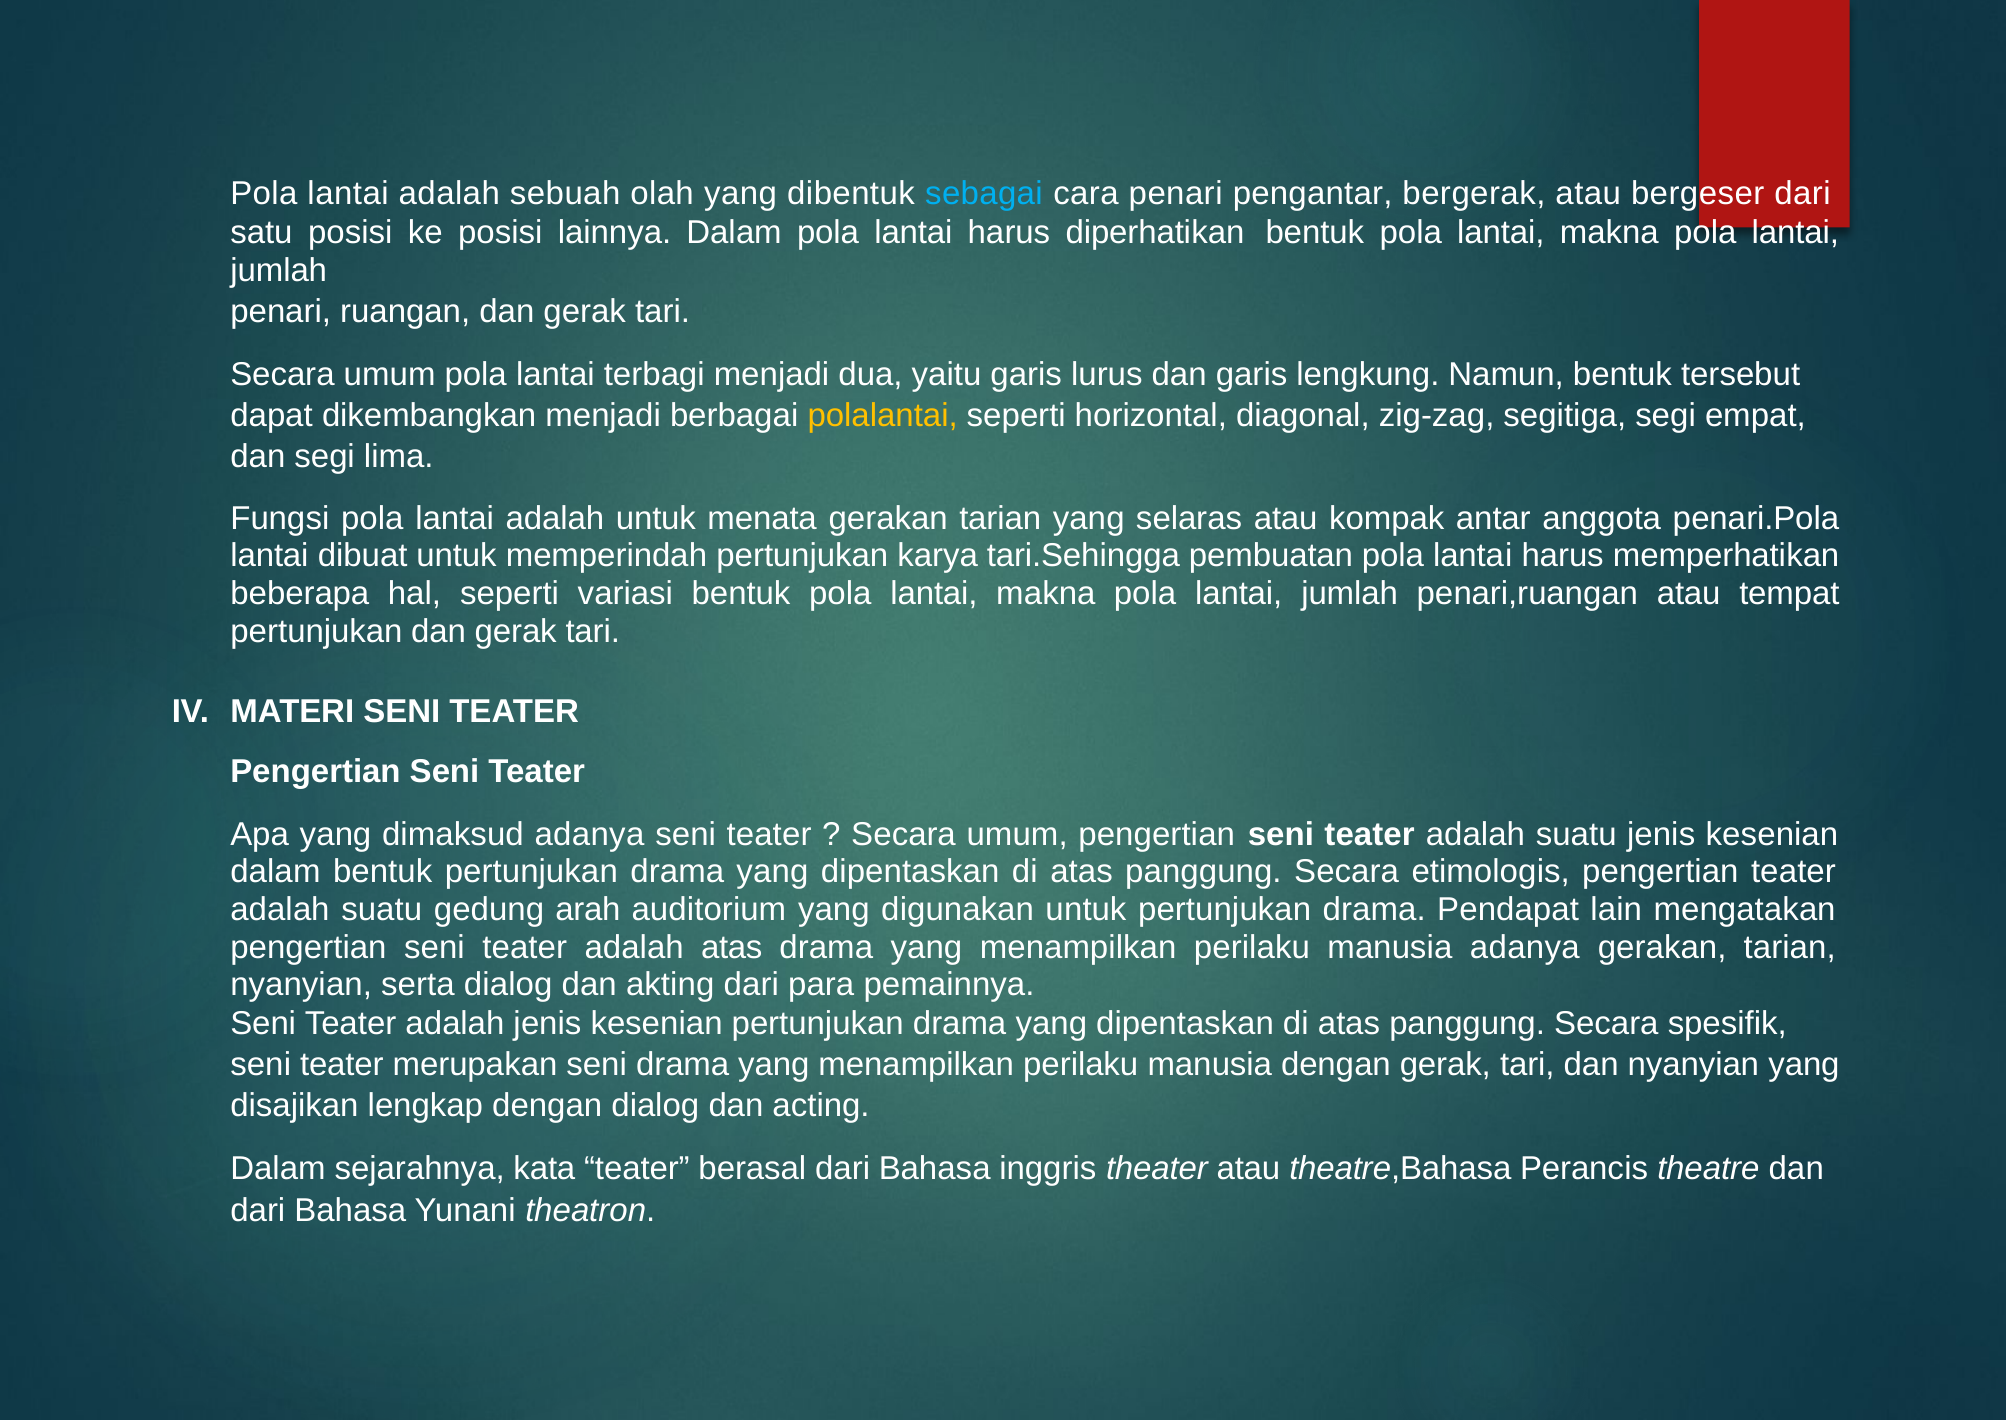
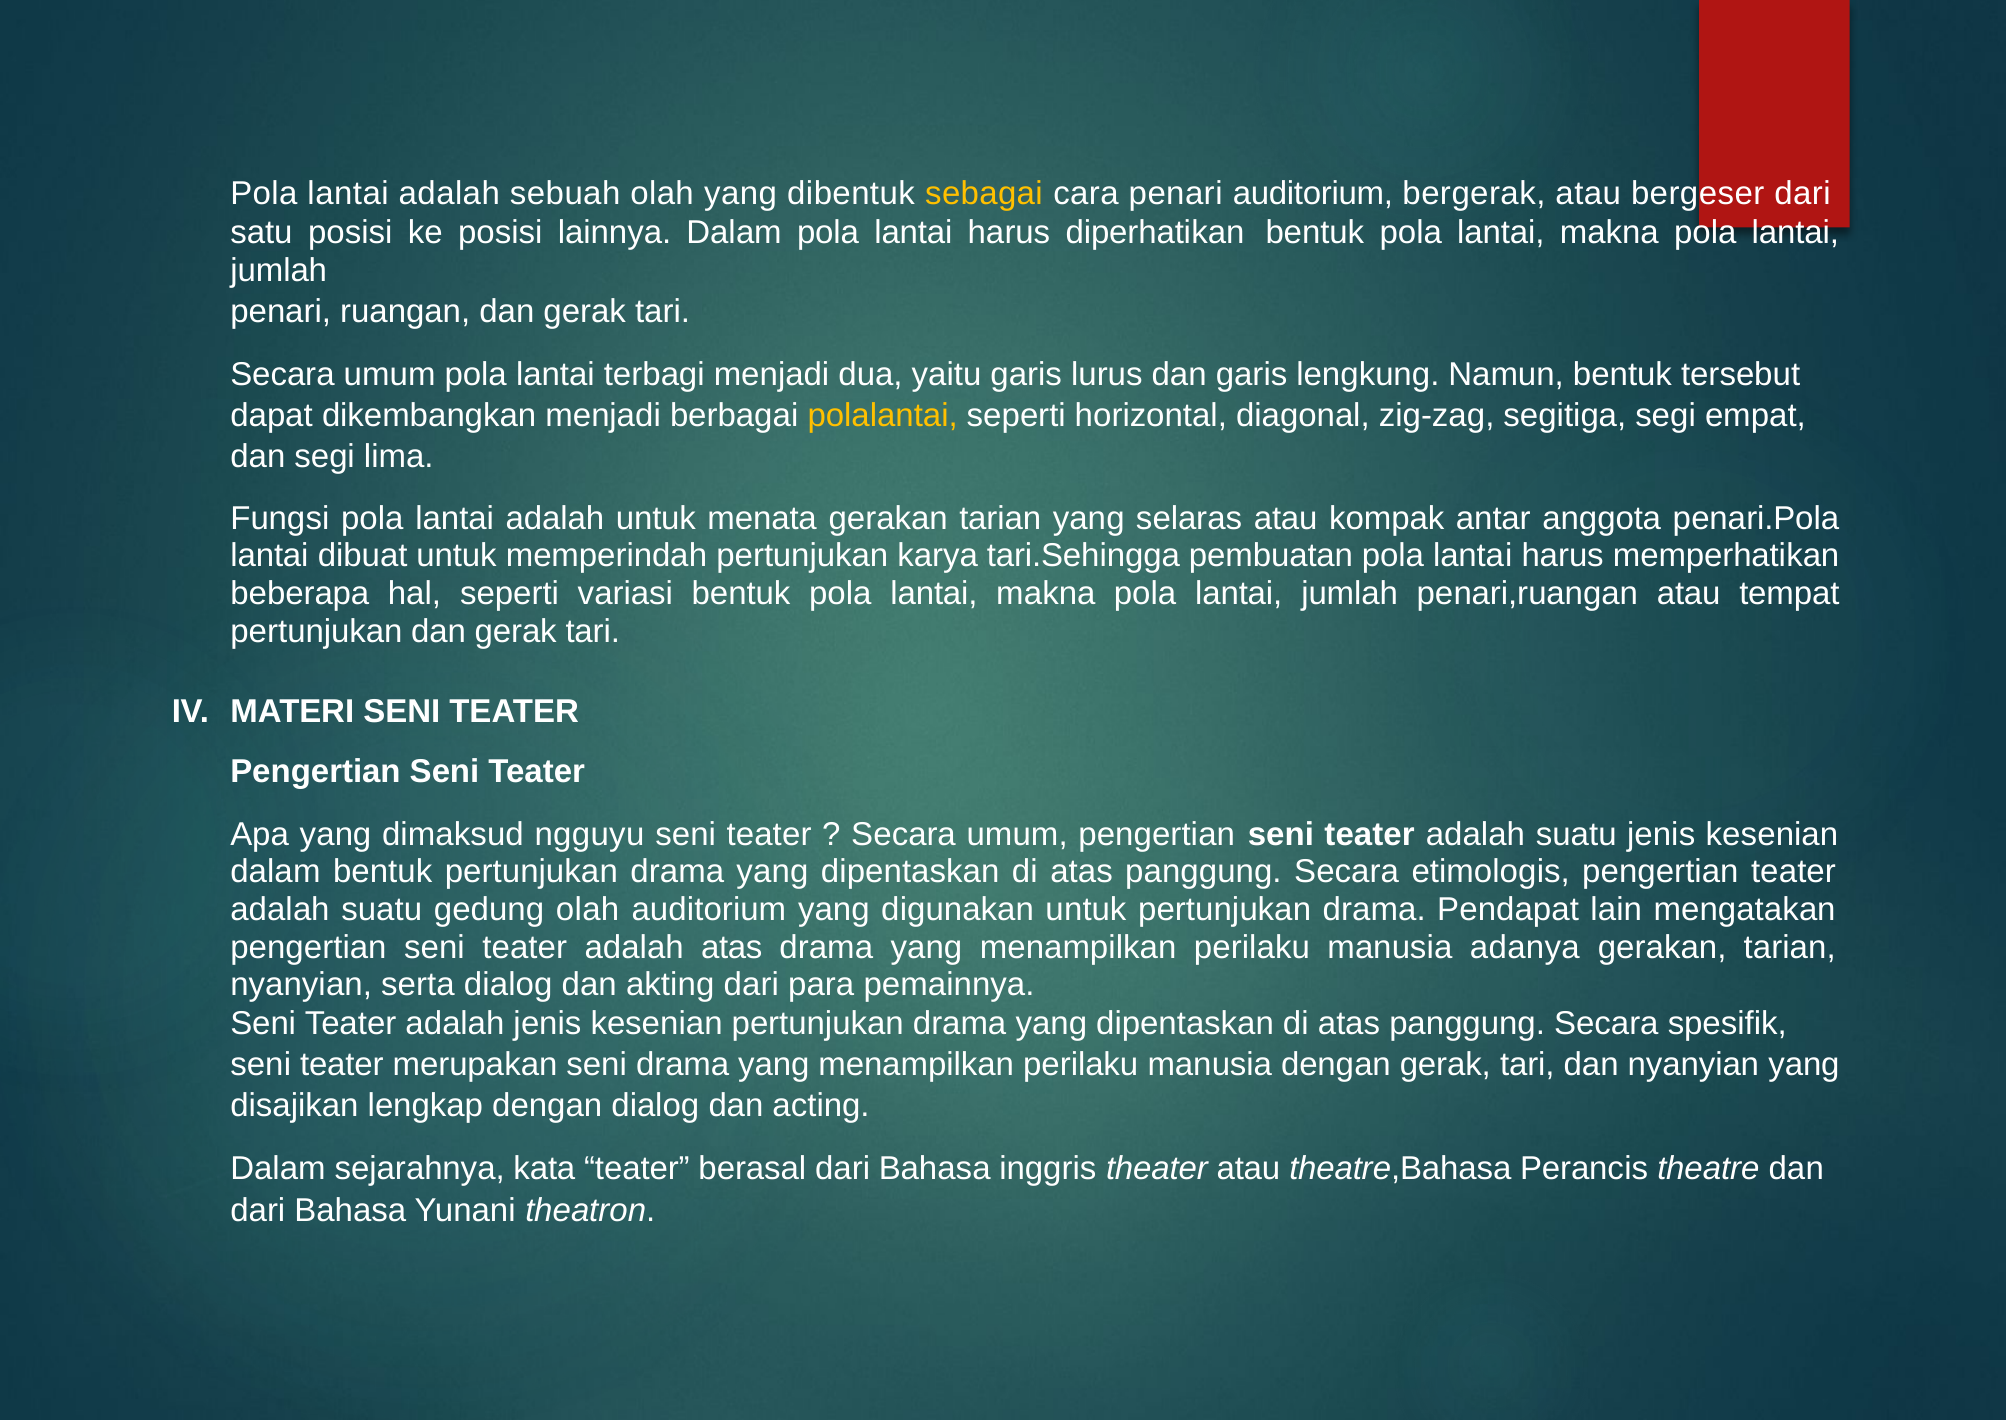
sebagai colour: light blue -> yellow
penari pengantar: pengantar -> auditorium
dimaksud adanya: adanya -> ngguyu
gedung arah: arah -> olah
